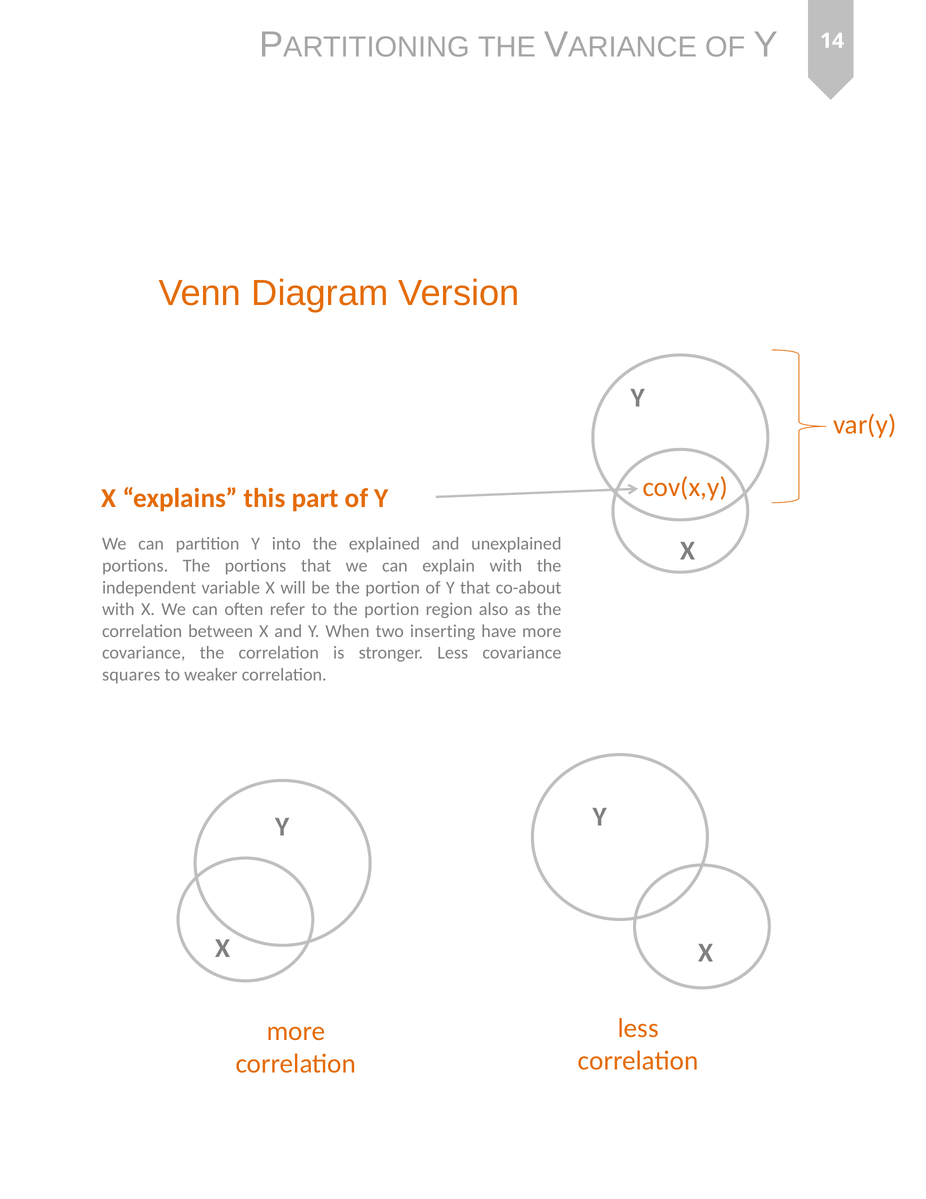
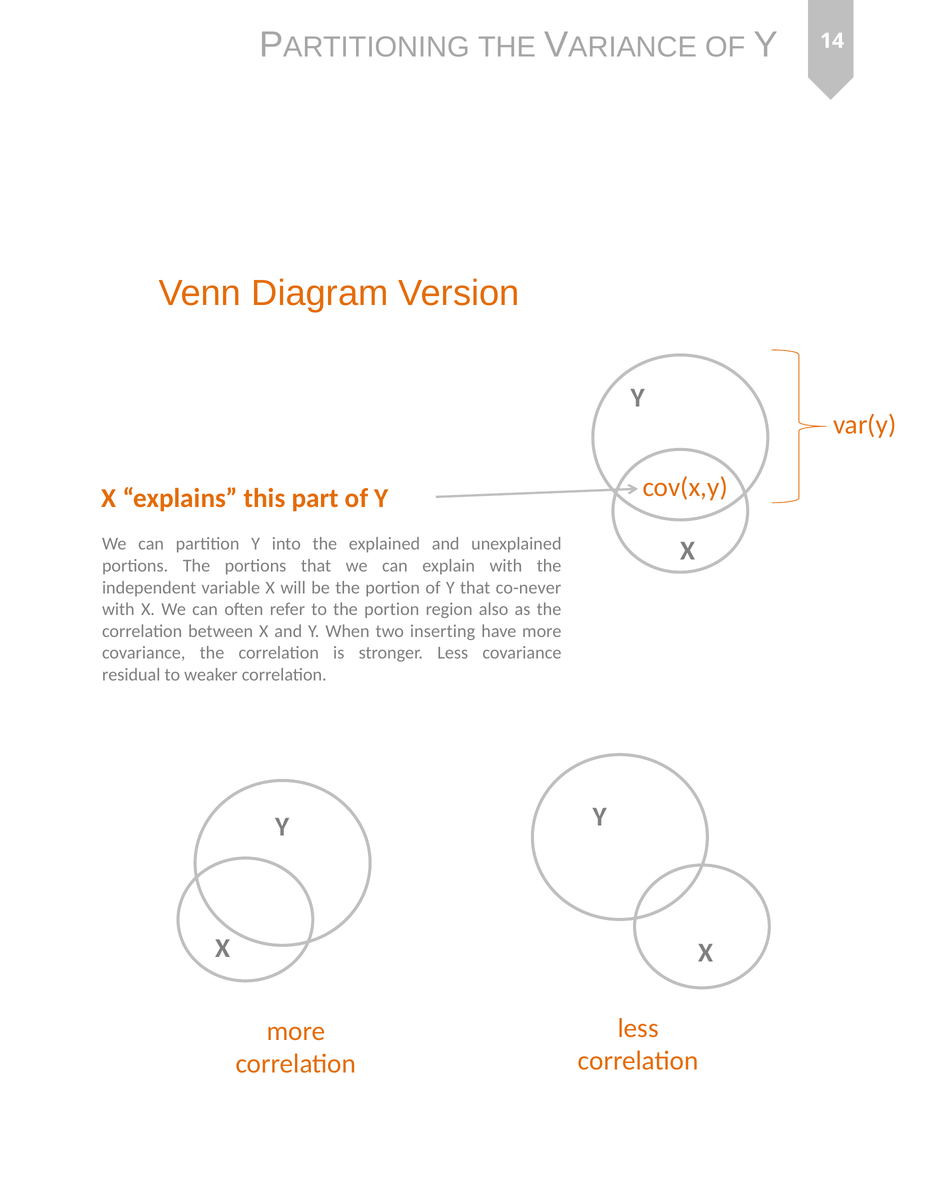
co-about: co-about -> co-never
squares: squares -> residual
